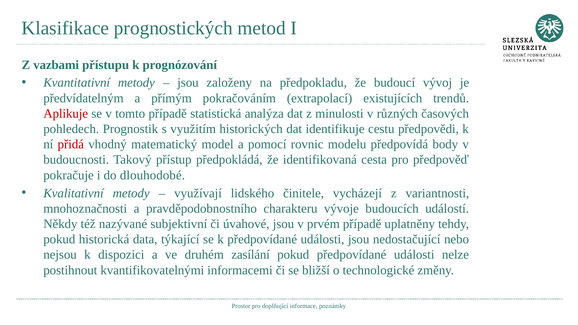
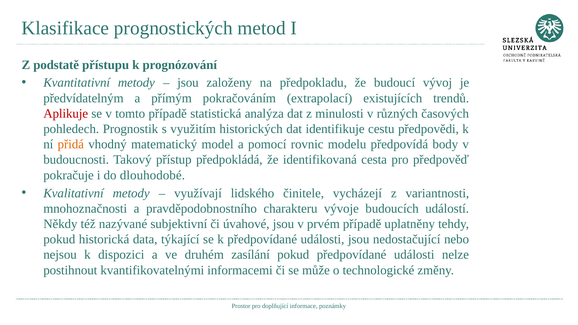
vazbami: vazbami -> podstatě
přidá colour: red -> orange
bližší: bližší -> může
